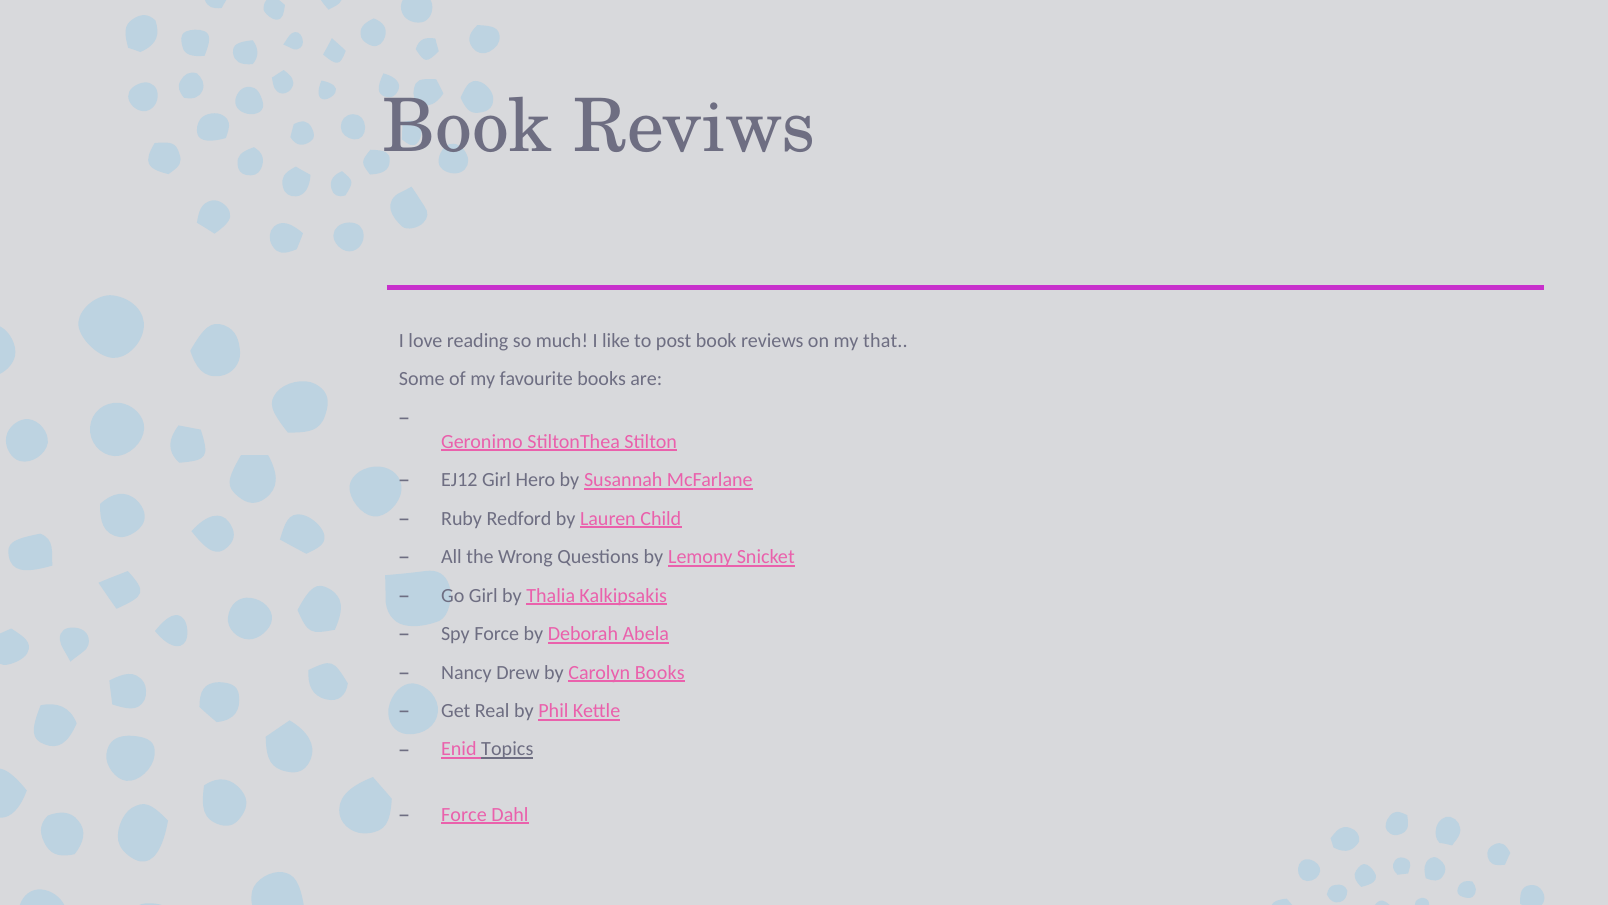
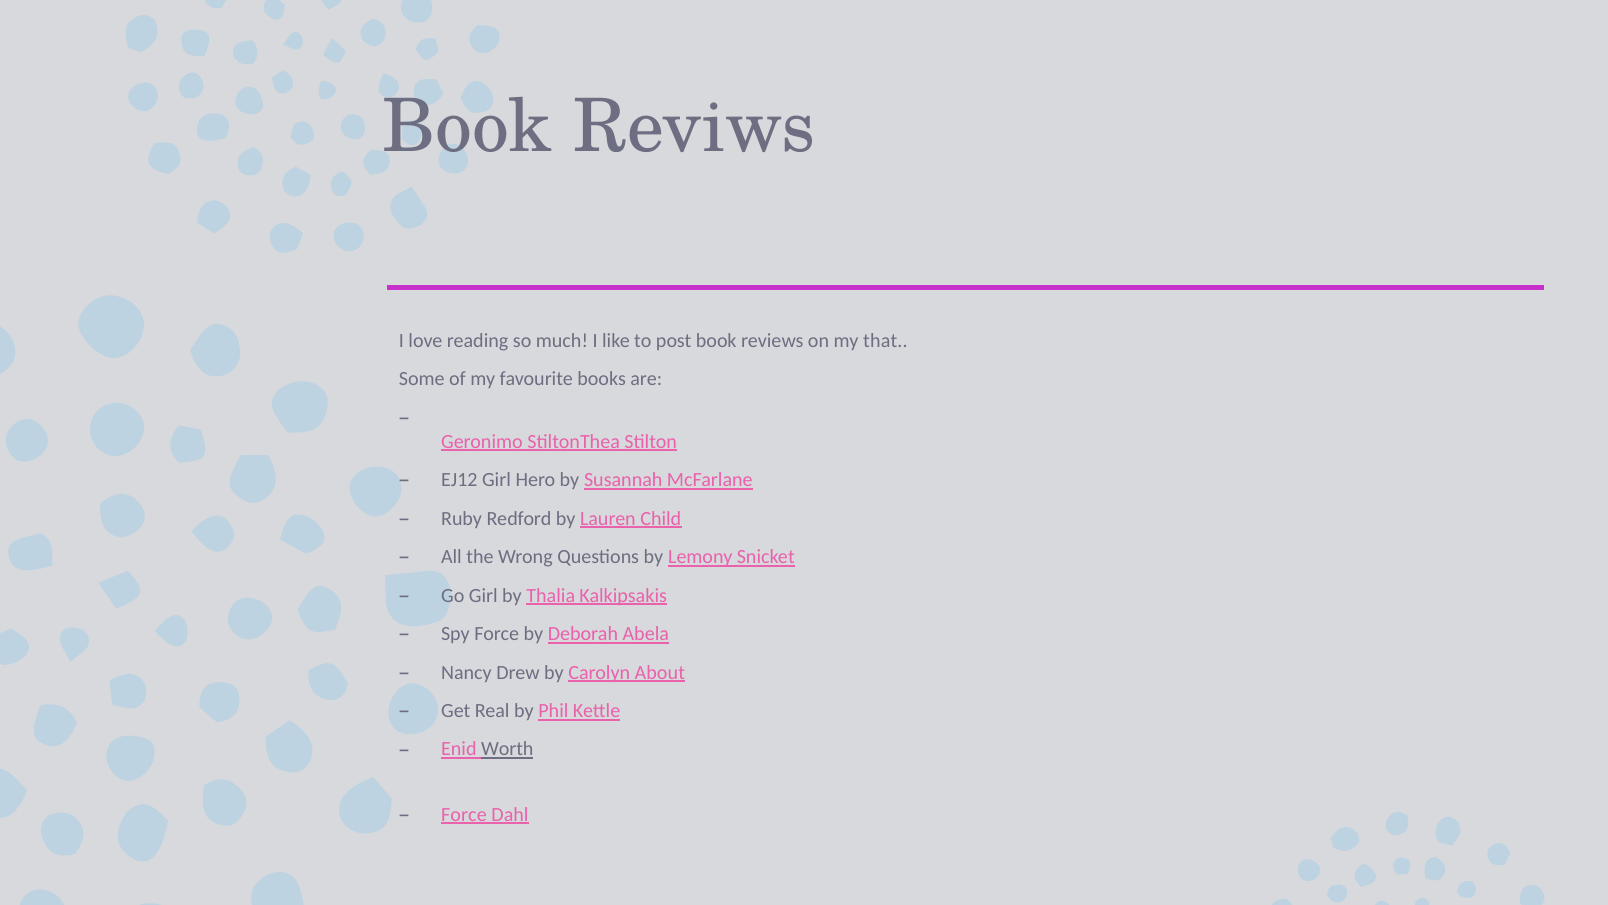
Carolyn Books: Books -> About
Topics: Topics -> Worth
